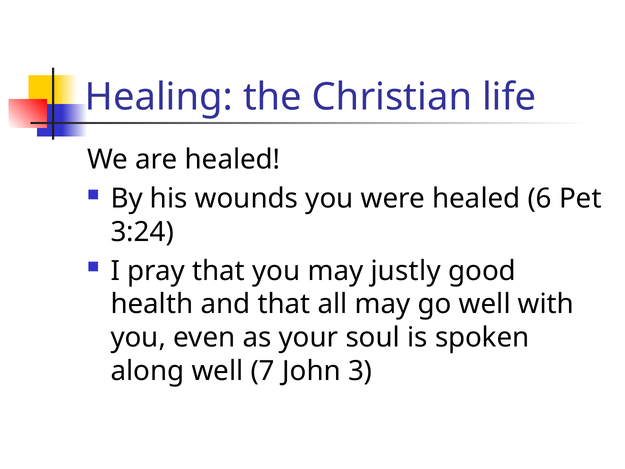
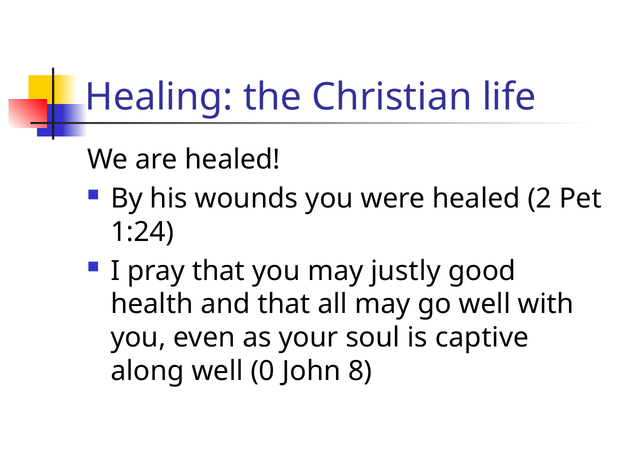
6: 6 -> 2
3:24: 3:24 -> 1:24
spoken: spoken -> captive
7: 7 -> 0
3: 3 -> 8
